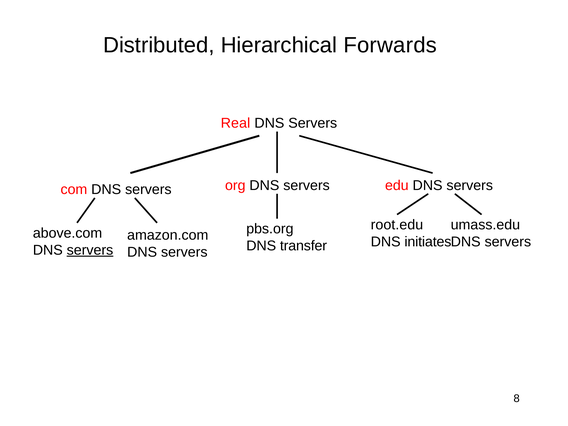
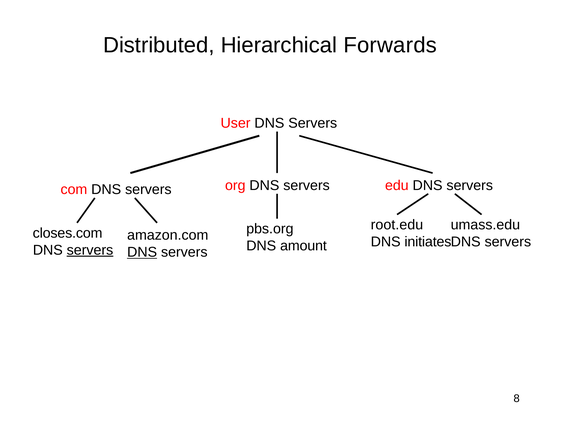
Real: Real -> User
above.com: above.com -> closes.com
transfer: transfer -> amount
DNS at (142, 252) underline: none -> present
